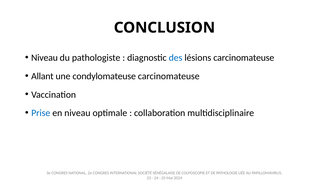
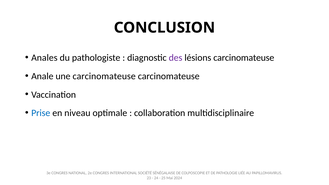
Niveau at (44, 58): Niveau -> Anales
des colour: blue -> purple
Allant: Allant -> Anale
une condylomateuse: condylomateuse -> carcinomateuse
